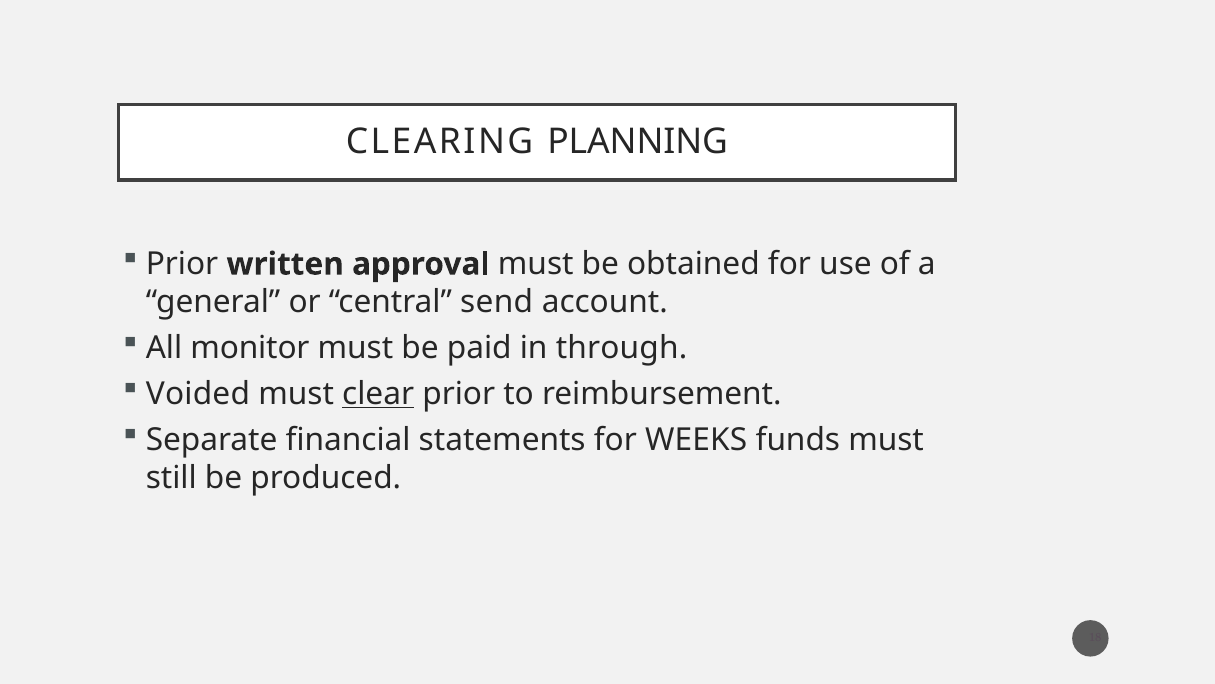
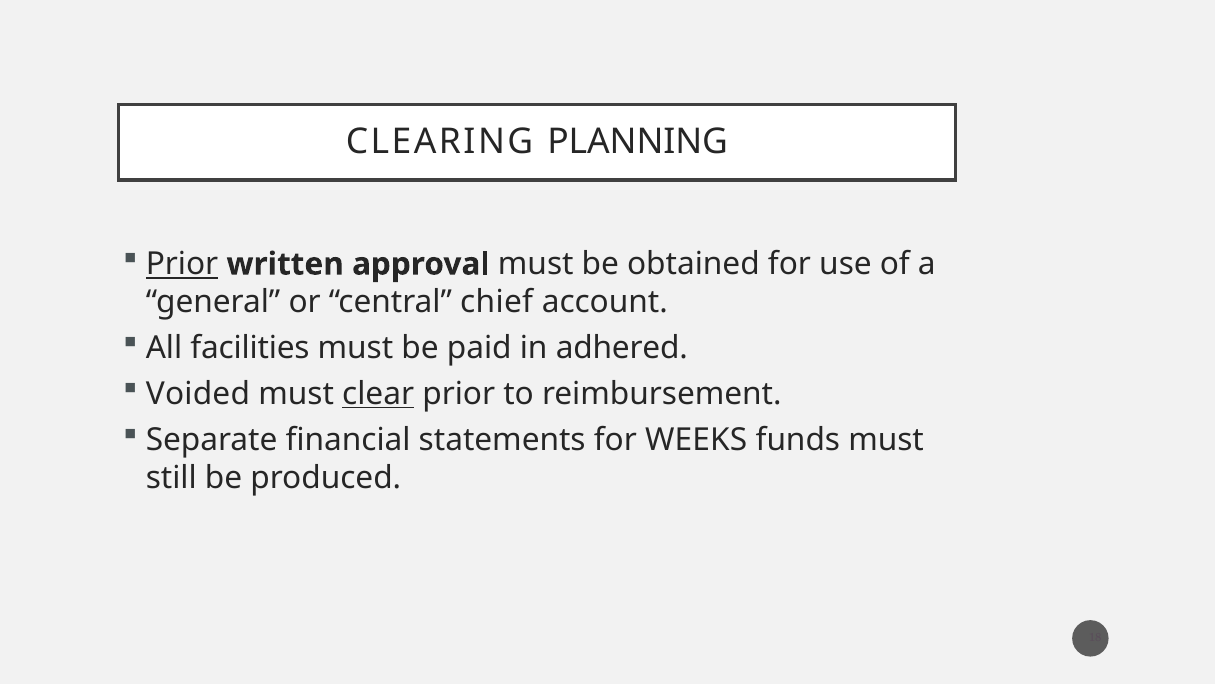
Prior at (182, 264) underline: none -> present
send: send -> chief
monitor: monitor -> facilities
through: through -> adhered
